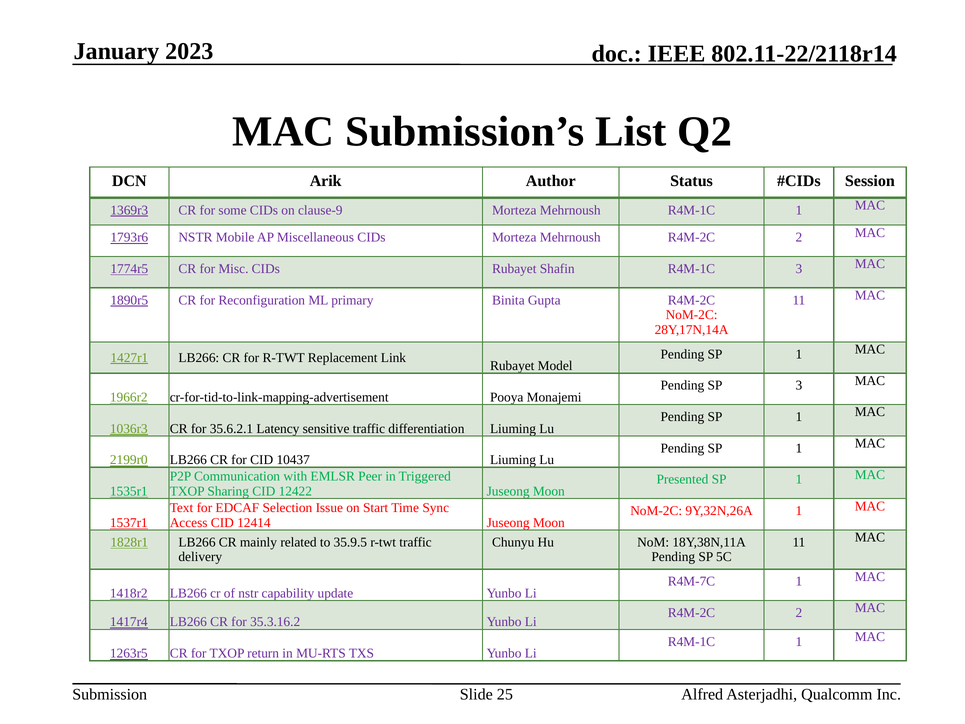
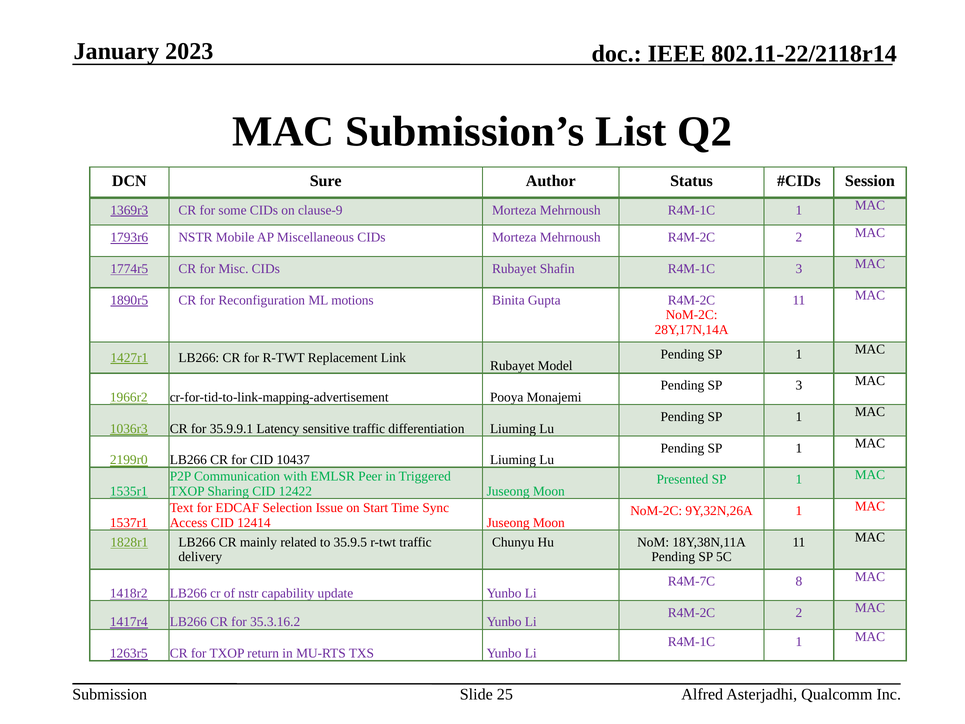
Arik: Arik -> Sure
primary: primary -> motions
35.6.2.1: 35.6.2.1 -> 35.9.9.1
R4M-7C 1: 1 -> 8
